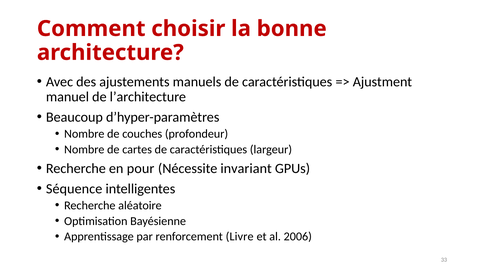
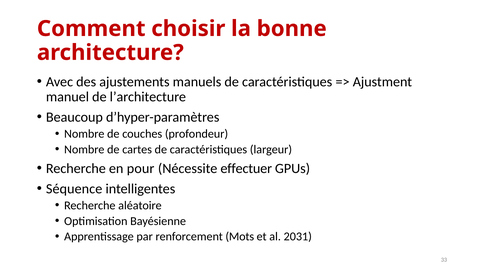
invariant: invariant -> effectuer
Livre: Livre -> Mots
2006: 2006 -> 2031
